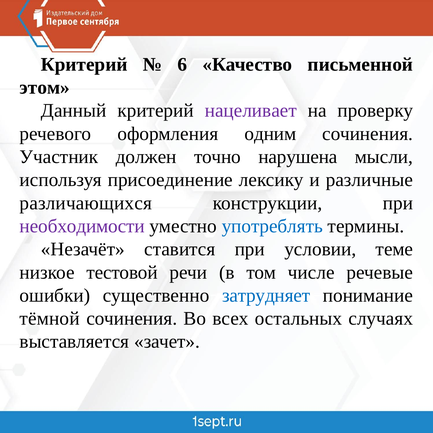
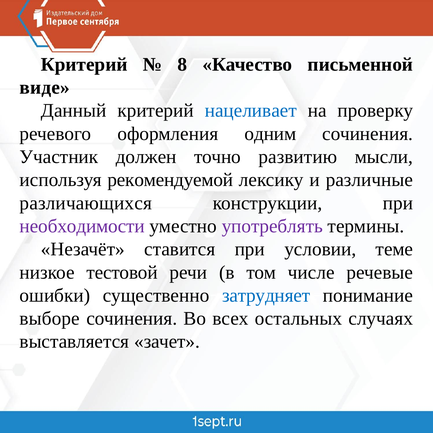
6: 6 -> 8
этом: этом -> виде
нацеливает colour: purple -> blue
нарушена: нарушена -> развитию
присоединение: присоединение -> рекомендуемой
употреблять colour: blue -> purple
тёмной: тёмной -> выборе
